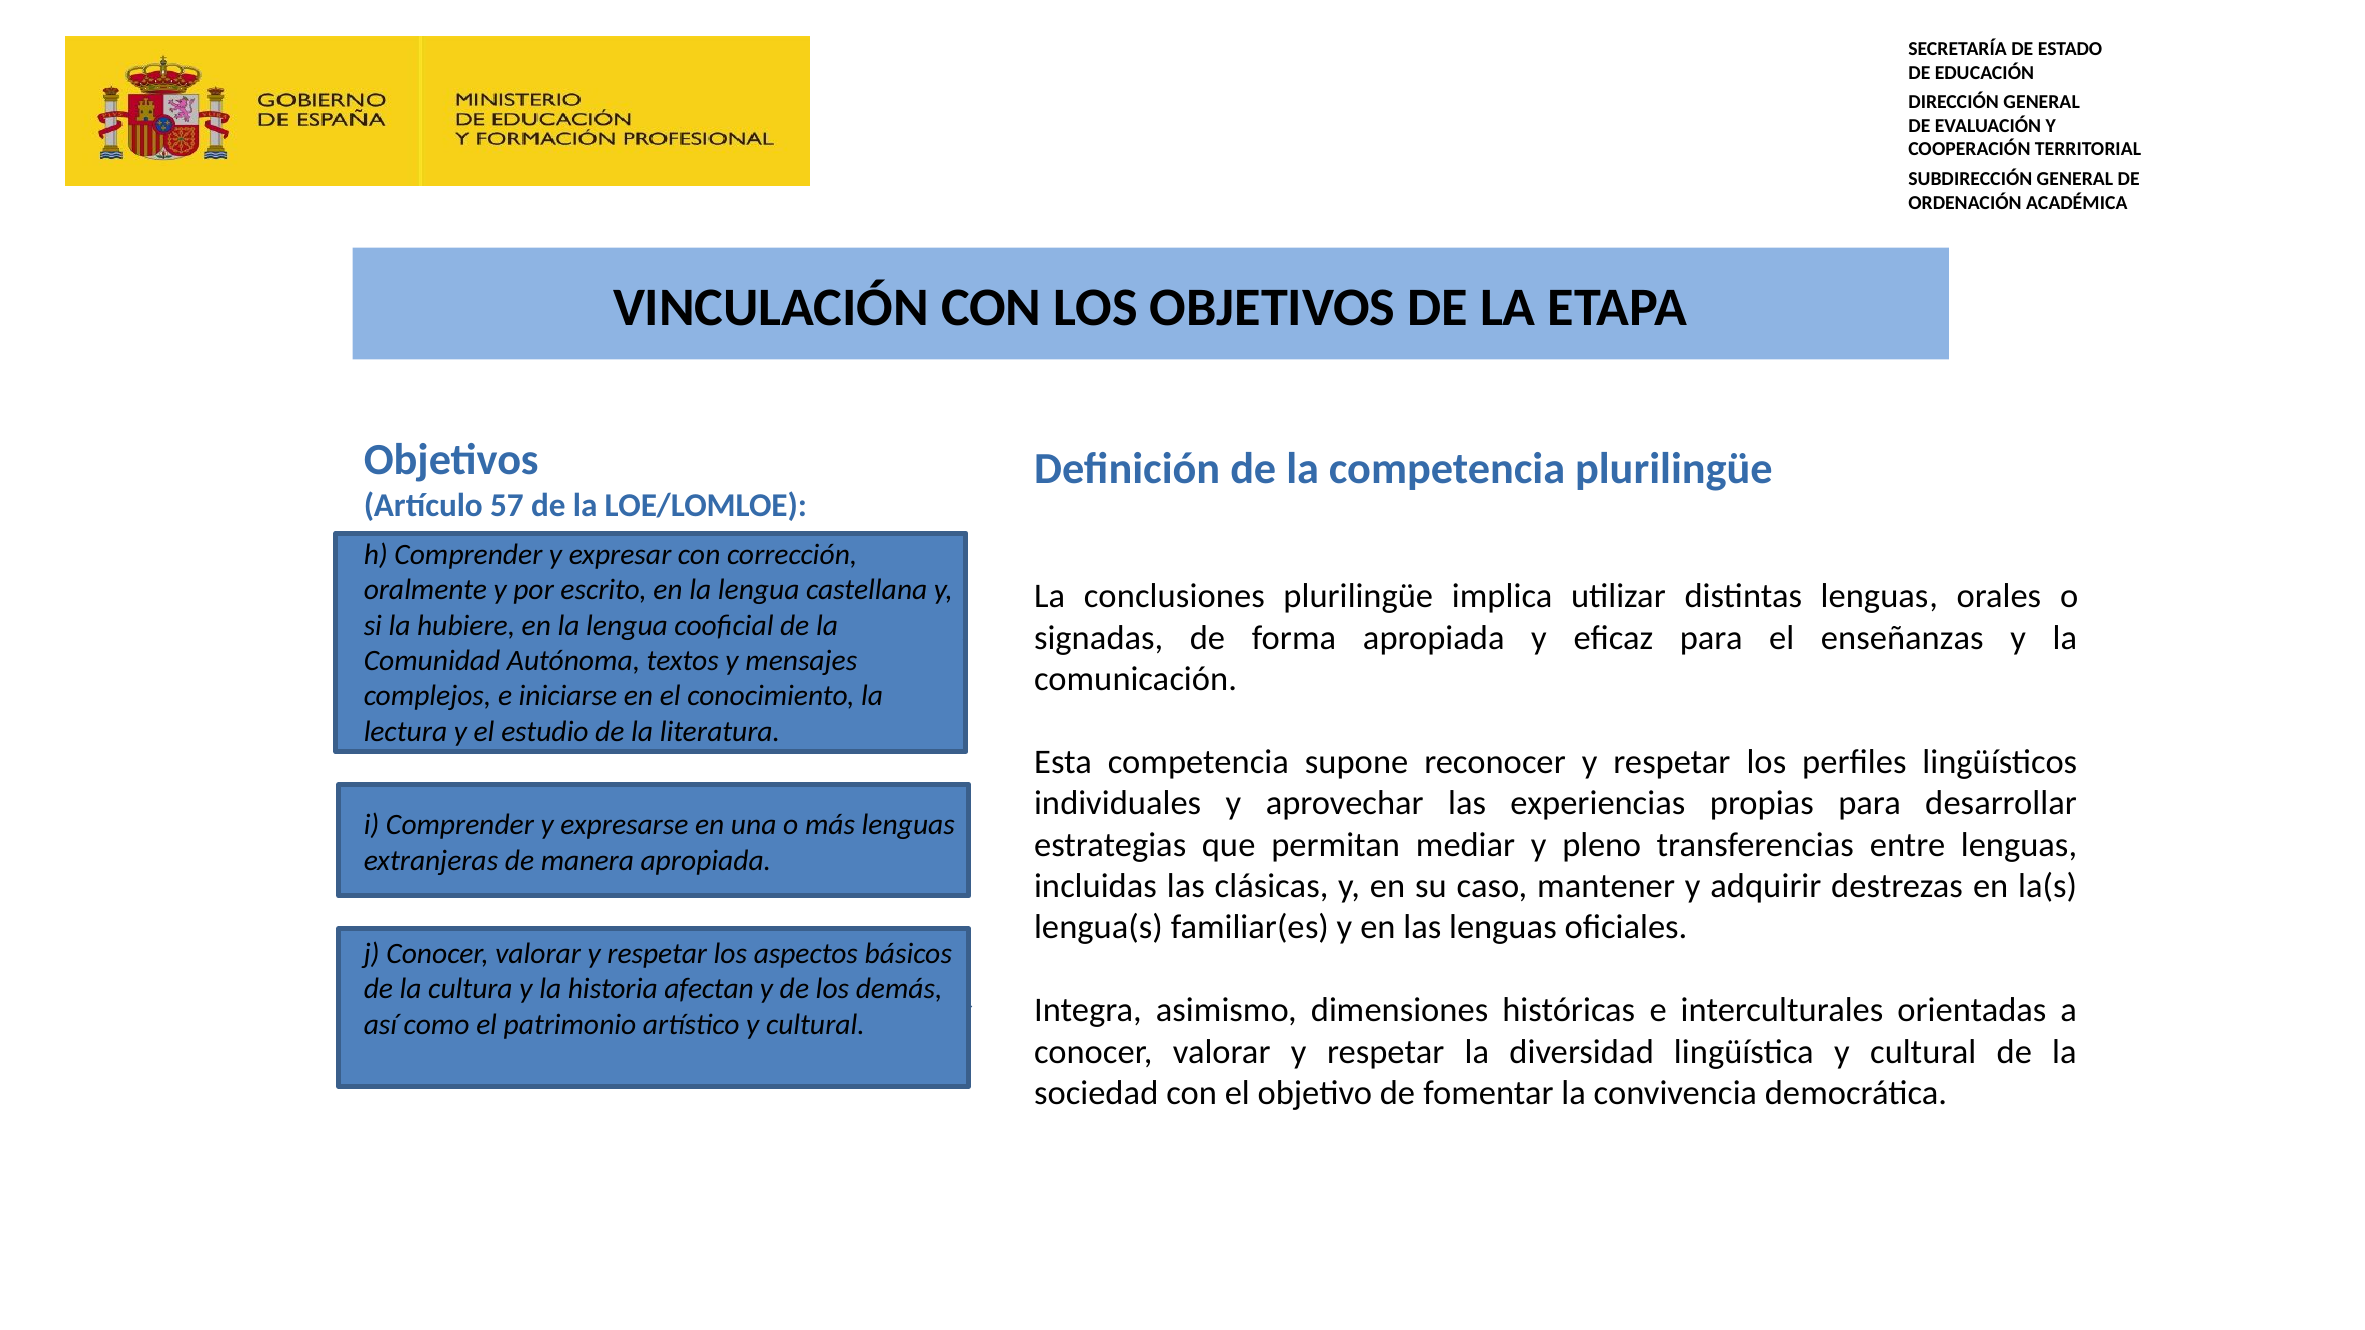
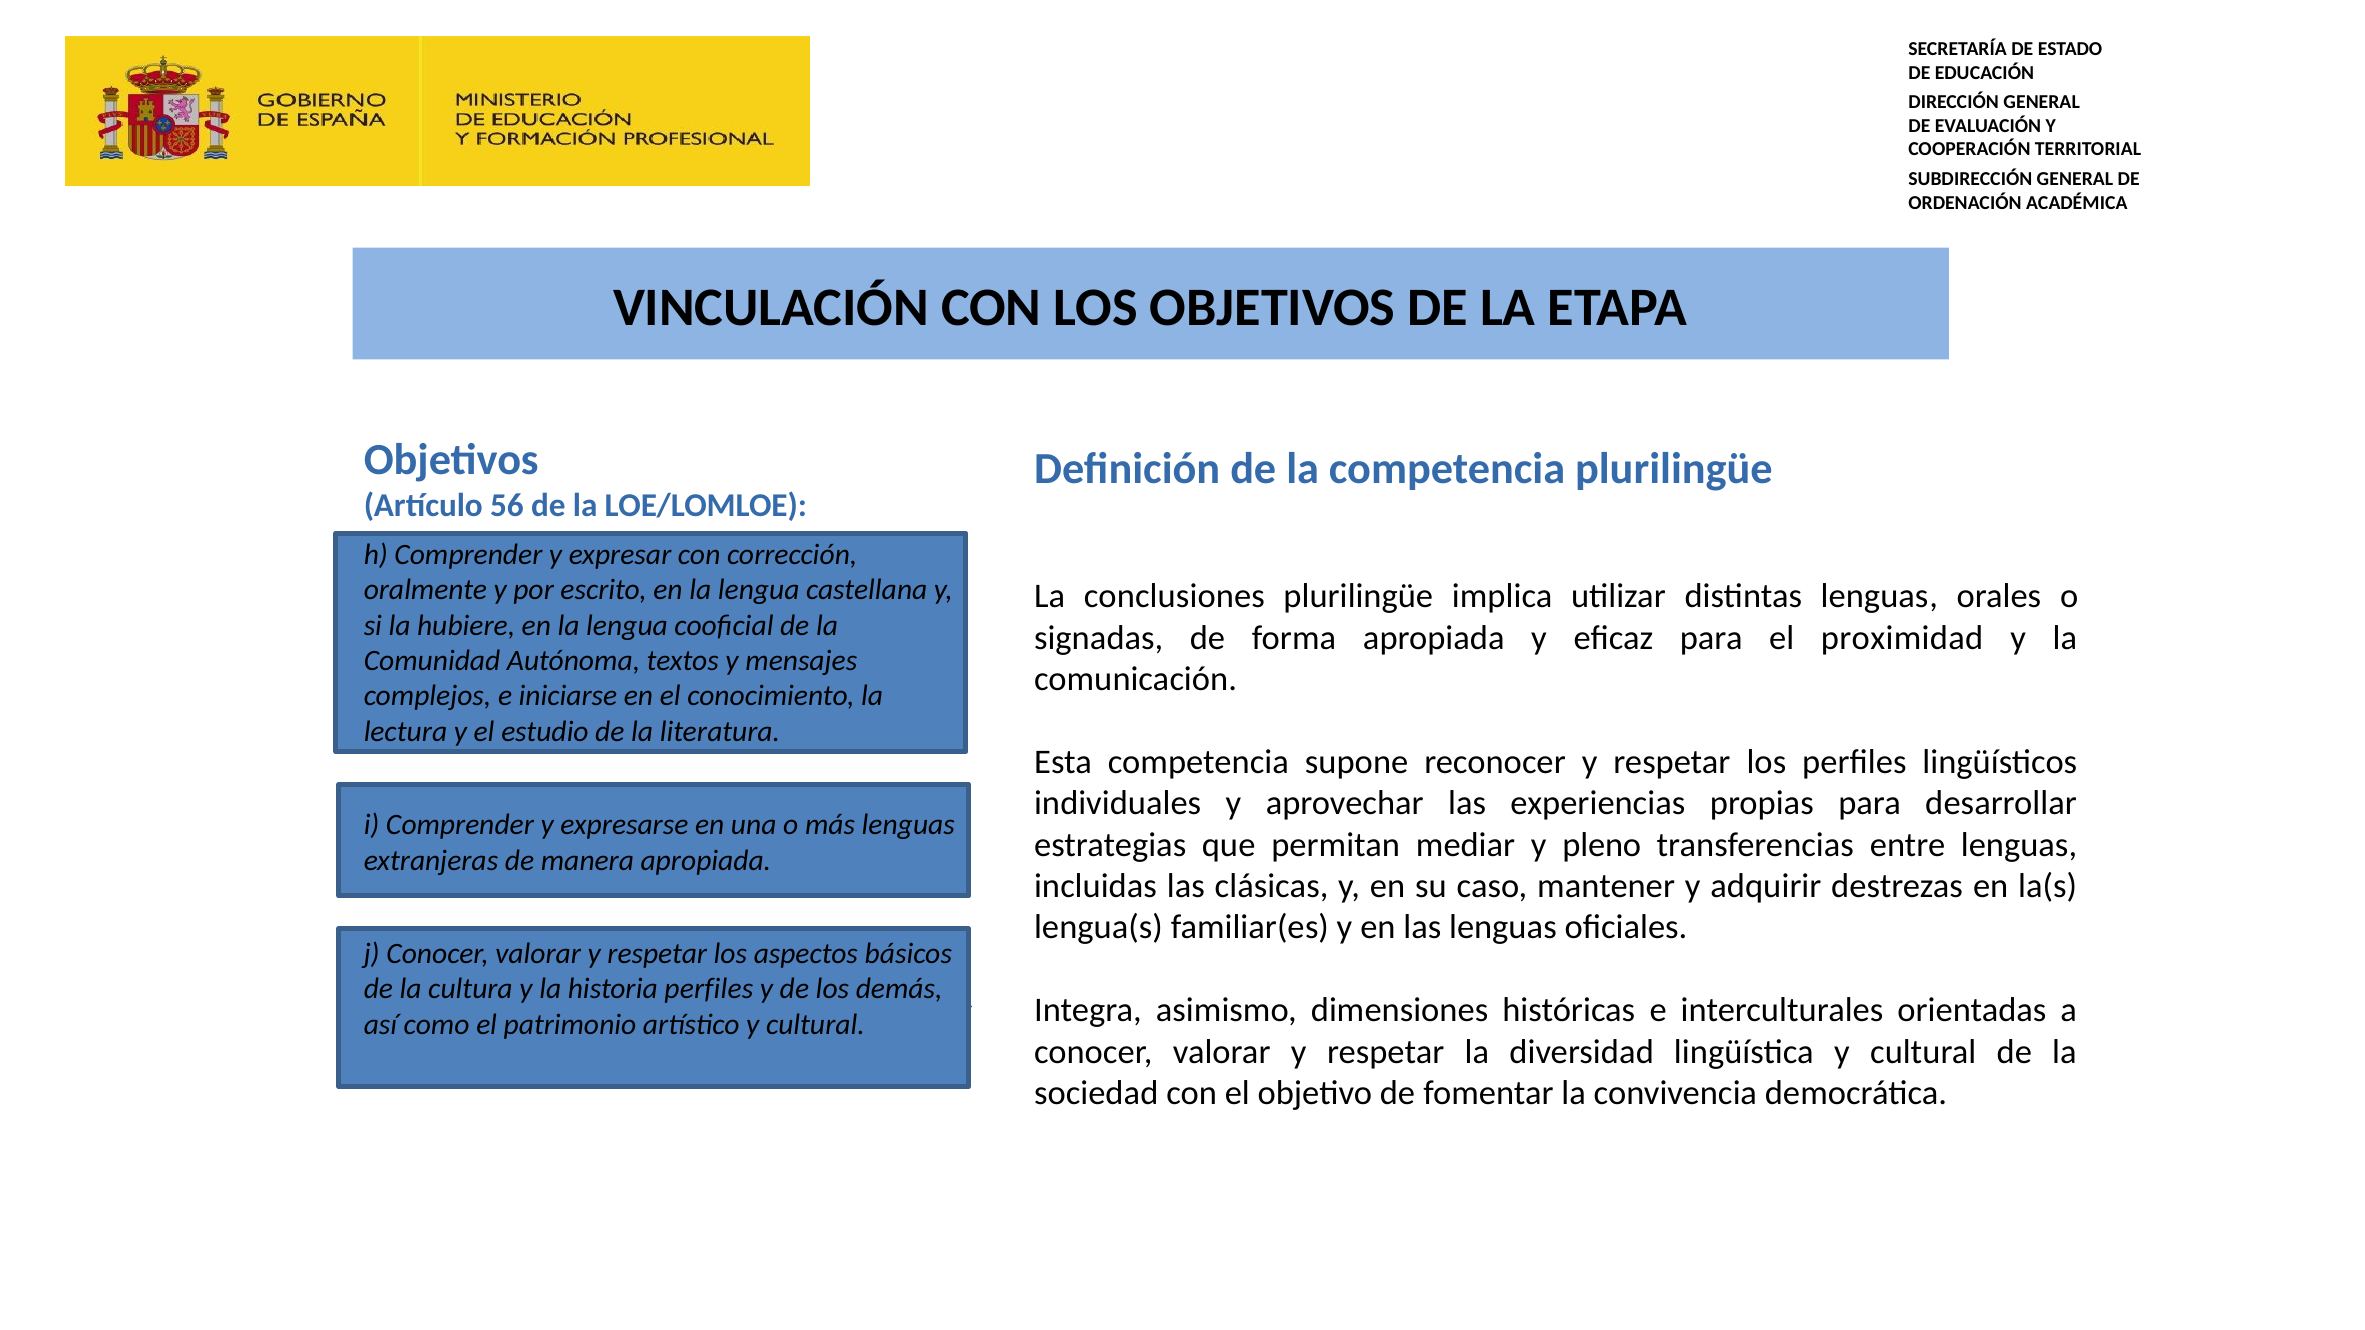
57: 57 -> 56
enseñanzas: enseñanzas -> proximidad
historia afectan: afectan -> perfiles
